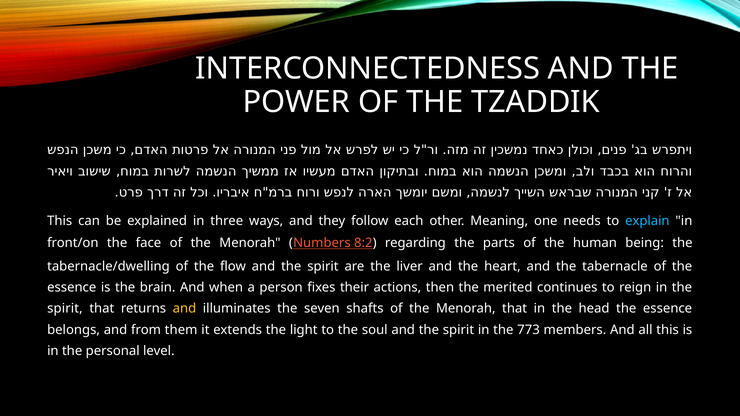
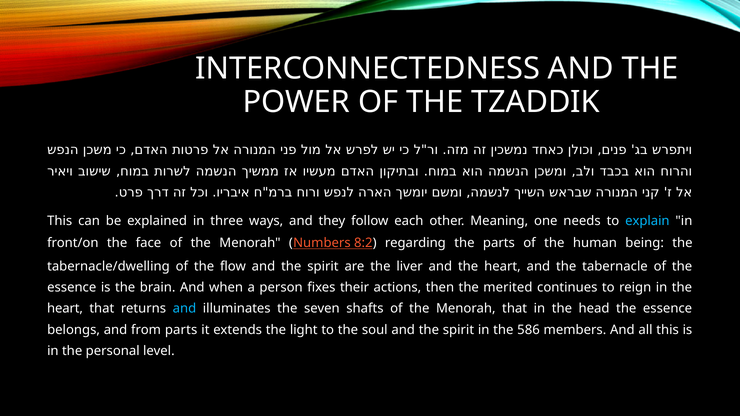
spirit at (65, 309): spirit -> heart
and at (184, 309) colour: yellow -> light blue
from them: them -> parts
773: 773 -> 586
